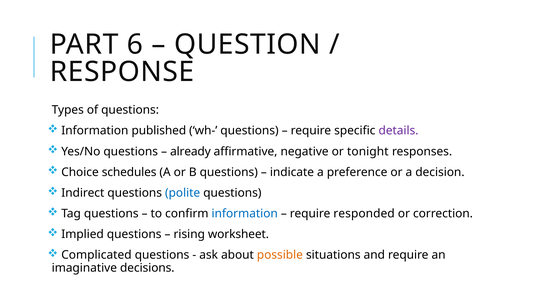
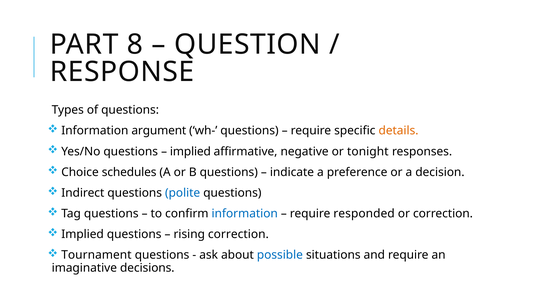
6: 6 -> 8
published: published -> argument
details colour: purple -> orange
already at (190, 152): already -> implied
rising worksheet: worksheet -> correction
Complicated: Complicated -> Tournament
possible colour: orange -> blue
